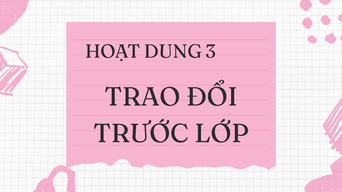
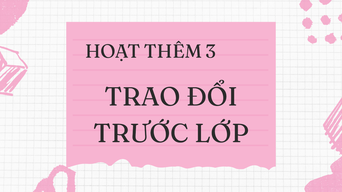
DUNG: DUNG -> THÊM
